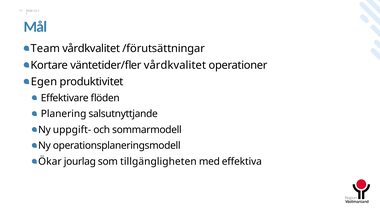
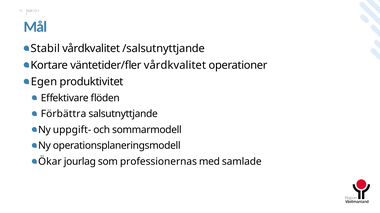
Team: Team -> Stabil
/förutsättningar: /förutsättningar -> /salsutnyttjande
Planering: Planering -> Förbättra
tillgängligheten: tillgängligheten -> professionernas
effektiva: effektiva -> samlade
